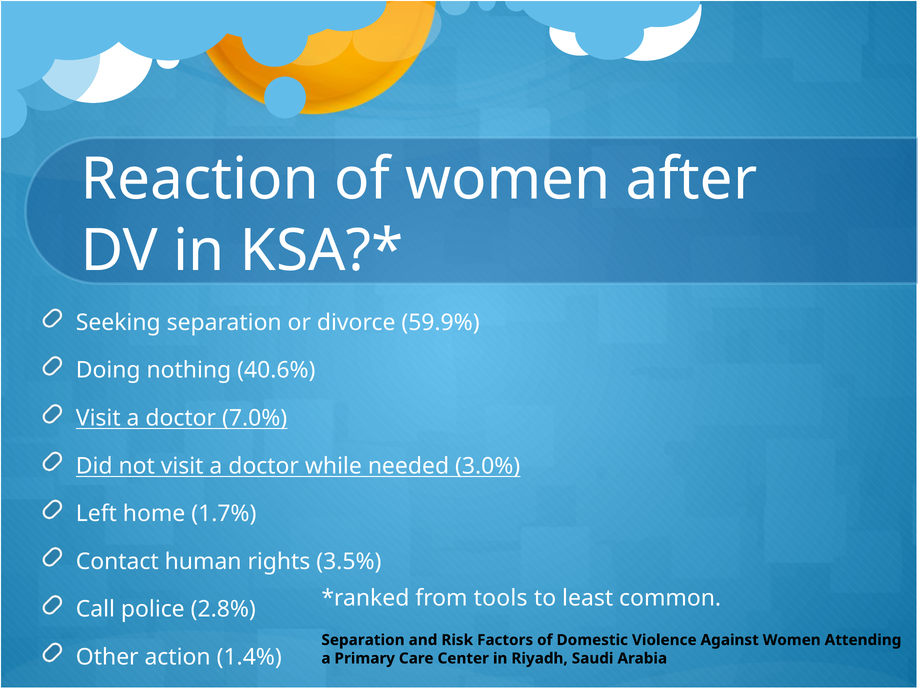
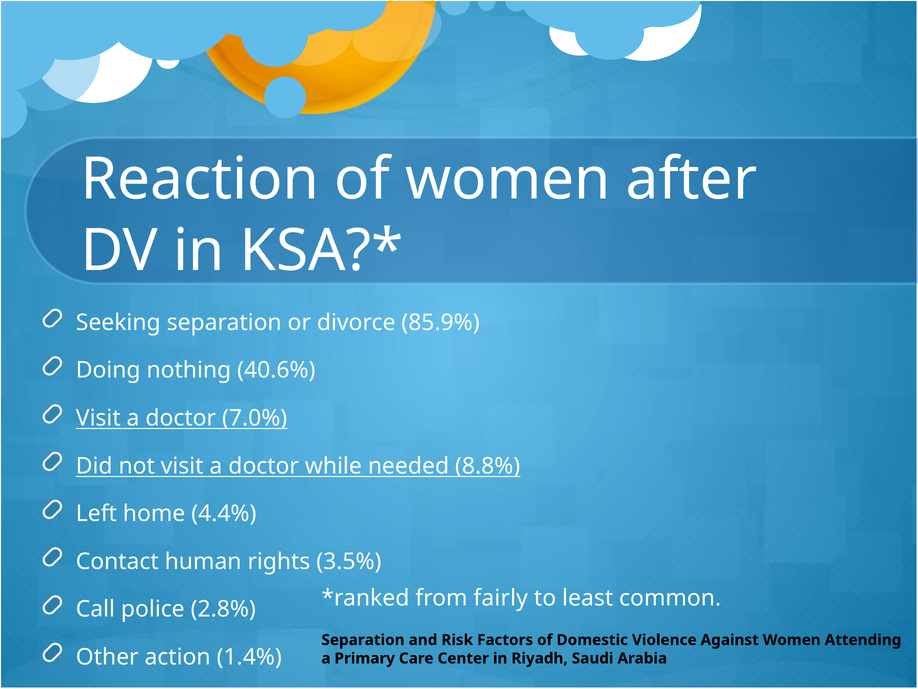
59.9%: 59.9% -> 85.9%
3.0%: 3.0% -> 8.8%
1.7%: 1.7% -> 4.4%
tools: tools -> fairly
